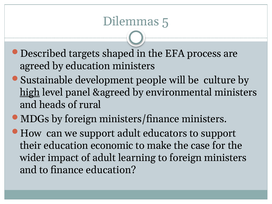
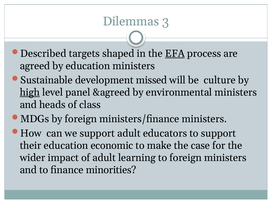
5: 5 -> 3
EFA underline: none -> present
people: people -> missed
rural: rural -> class
finance education: education -> minorities
